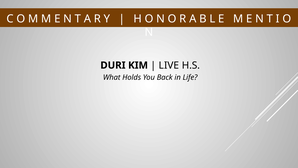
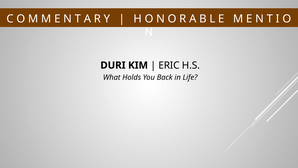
LIVE: LIVE -> ERIC
